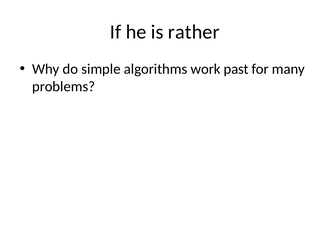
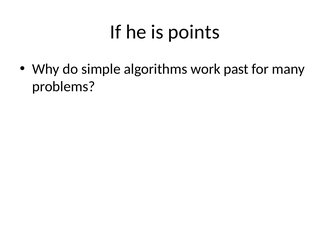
rather: rather -> points
